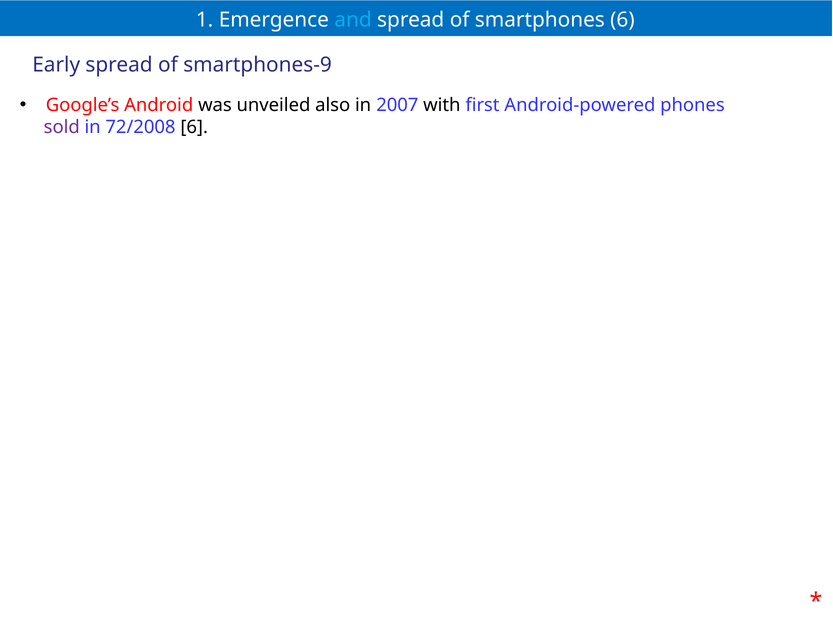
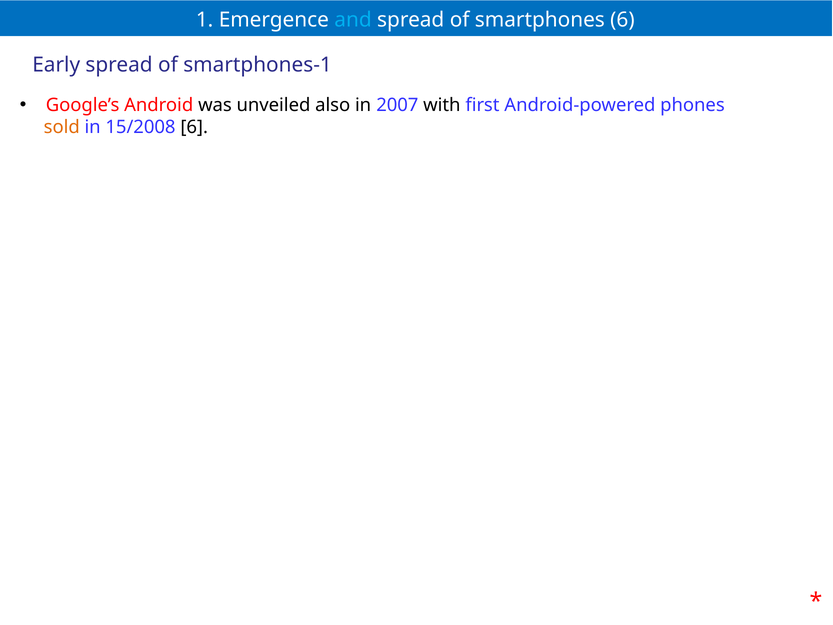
smartphones-9: smartphones-9 -> smartphones-1
sold colour: purple -> orange
72/2008: 72/2008 -> 15/2008
